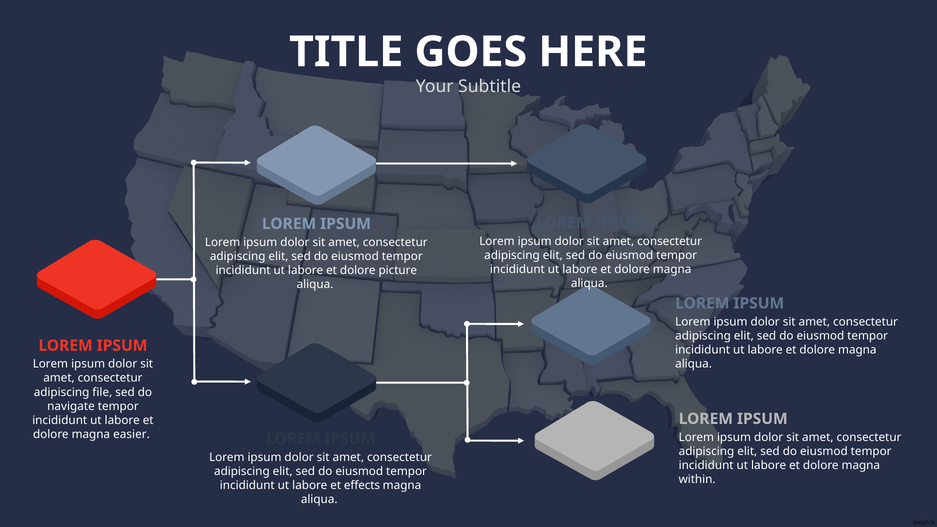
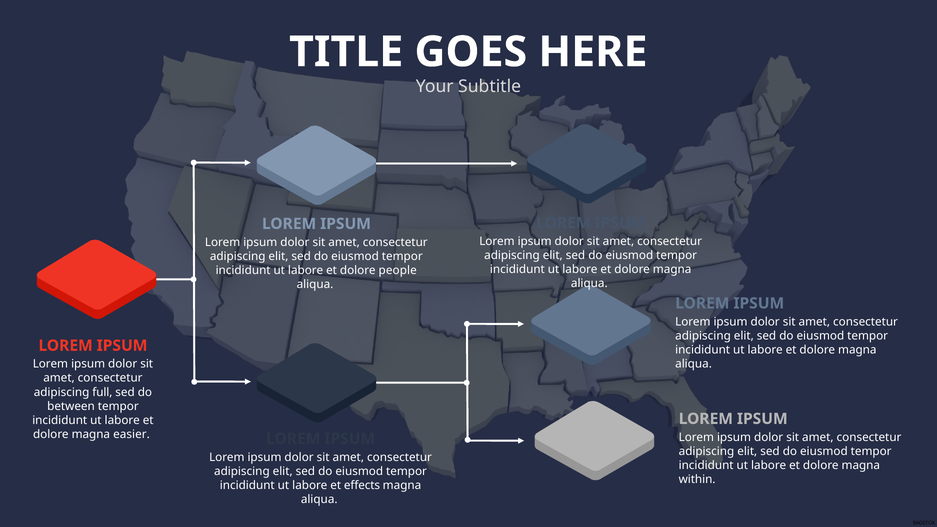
picture: picture -> people
file: file -> full
navigate: navigate -> between
